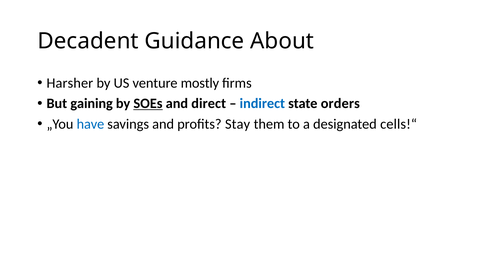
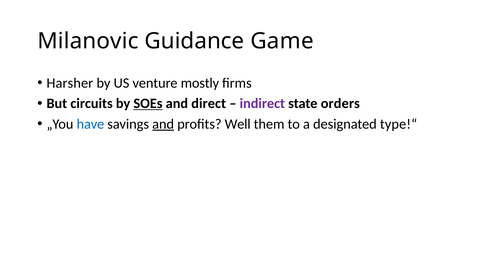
Decadent: Decadent -> Milanovic
About: About -> Game
gaining: gaining -> circuits
indirect colour: blue -> purple
and at (163, 124) underline: none -> present
Stay: Stay -> Well
cells!“: cells!“ -> type!“
